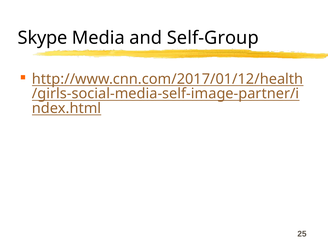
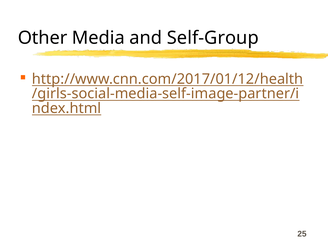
Skype: Skype -> Other
